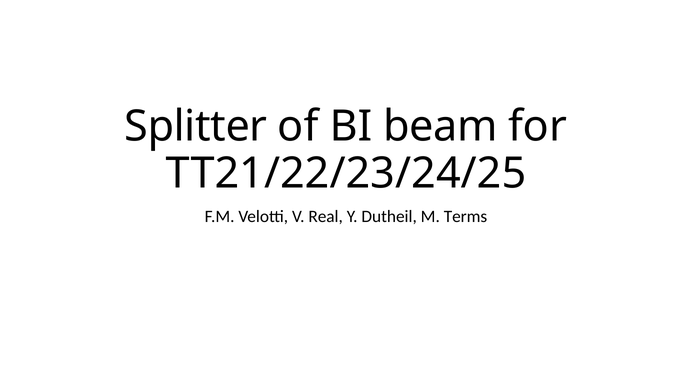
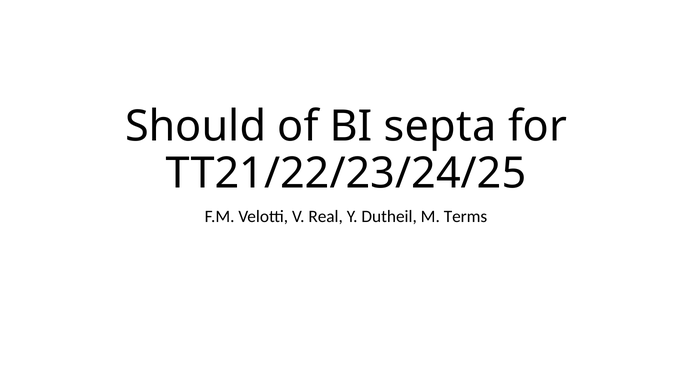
Splitter: Splitter -> Should
beam: beam -> septa
